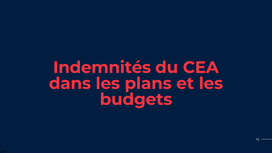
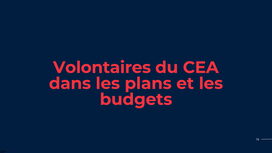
Indemnités: Indemnités -> Volontaires
